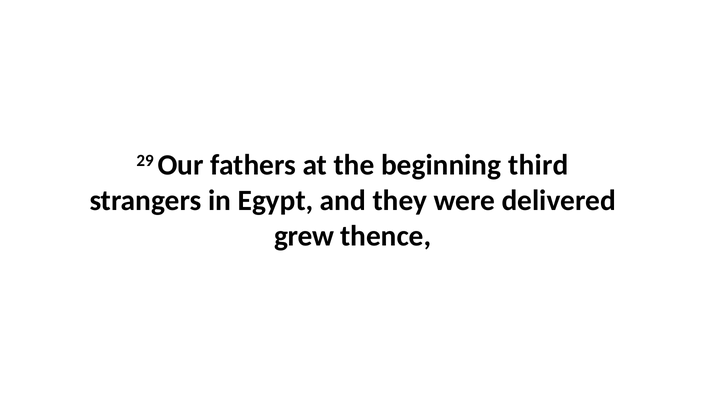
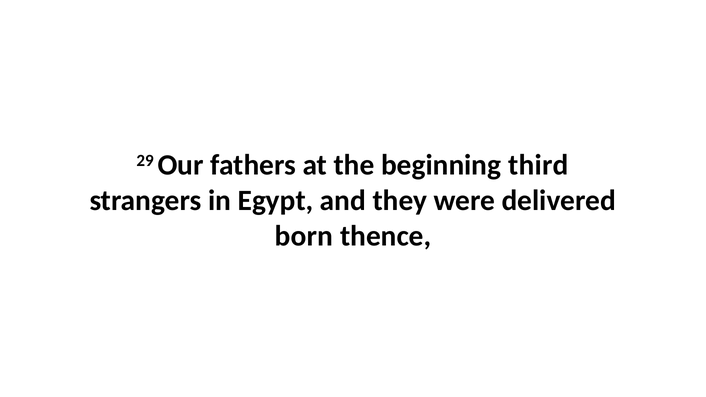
grew: grew -> born
